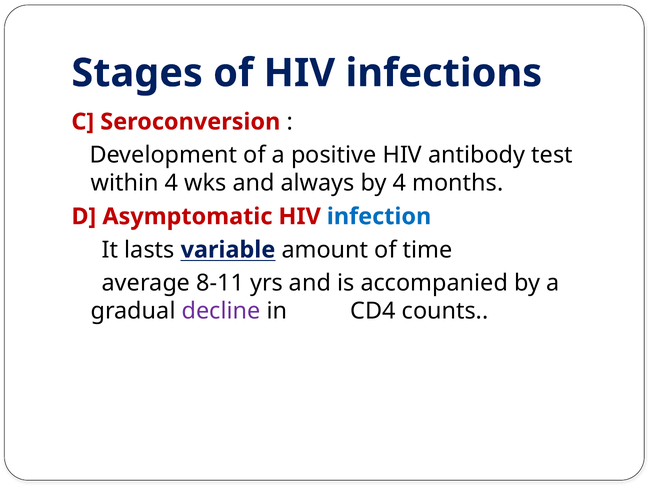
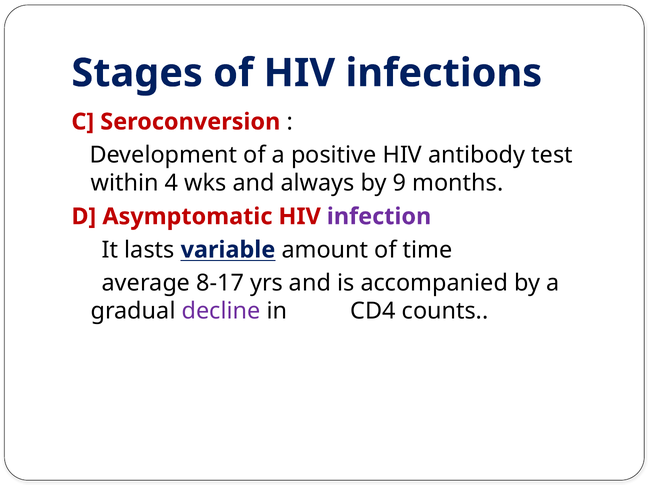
by 4: 4 -> 9
infection colour: blue -> purple
8-11: 8-11 -> 8-17
